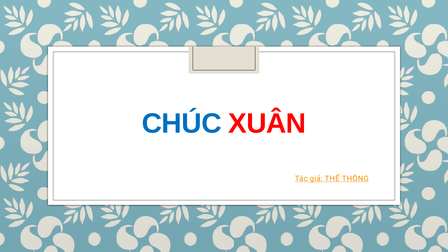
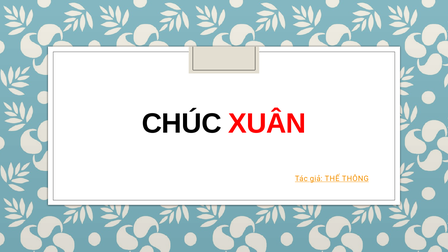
CHÚC colour: blue -> black
